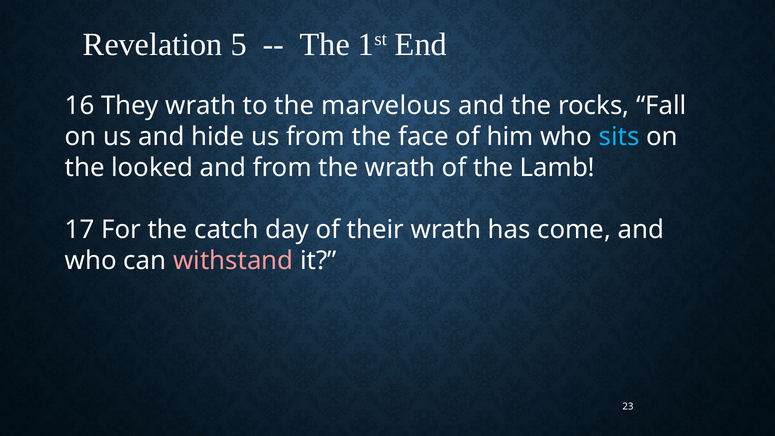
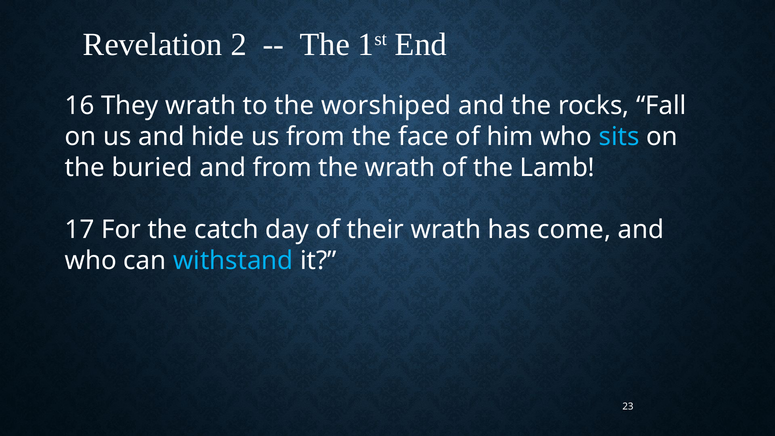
5: 5 -> 2
marvelous: marvelous -> worshiped
looked: looked -> buried
withstand colour: pink -> light blue
